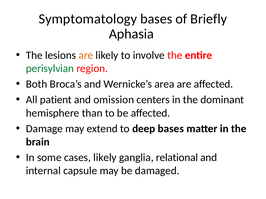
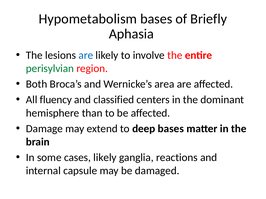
Symptomatology: Symptomatology -> Hypometabolism
are at (86, 55) colour: orange -> blue
patient: patient -> fluency
omission: omission -> classified
relational: relational -> reactions
